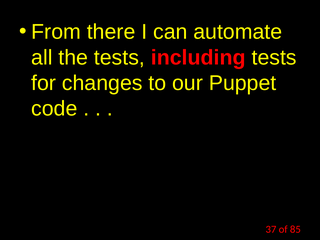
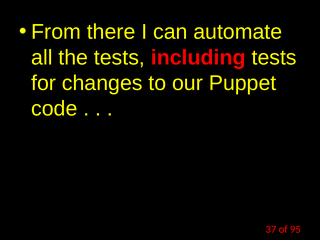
85: 85 -> 95
